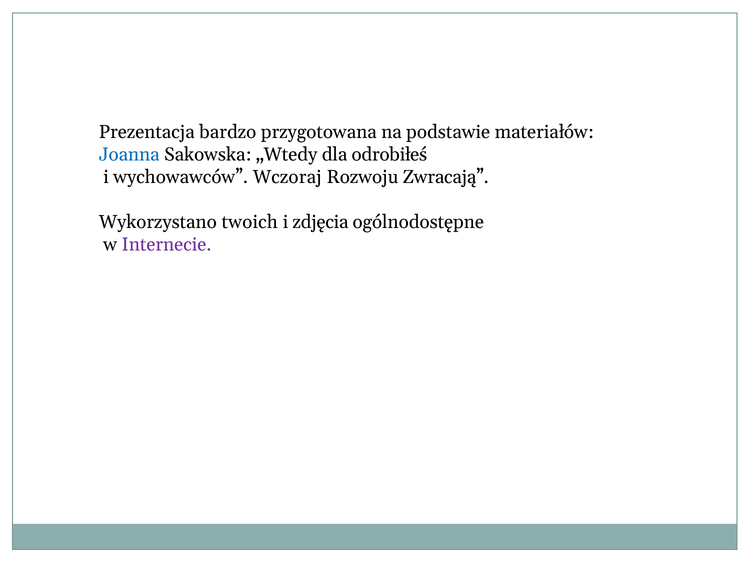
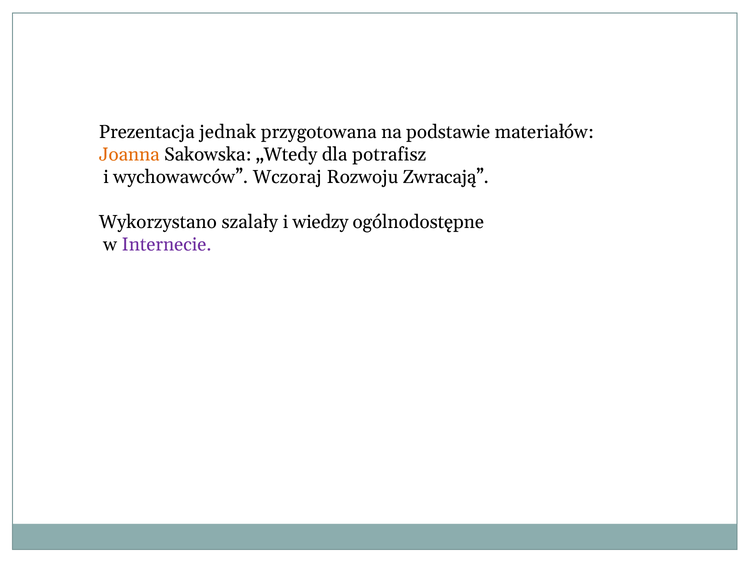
bardzo: bardzo -> jednak
Joanna colour: blue -> orange
odrobiłeś: odrobiłeś -> potrafisz
twoich: twoich -> szalały
zdjęcia: zdjęcia -> wiedzy
